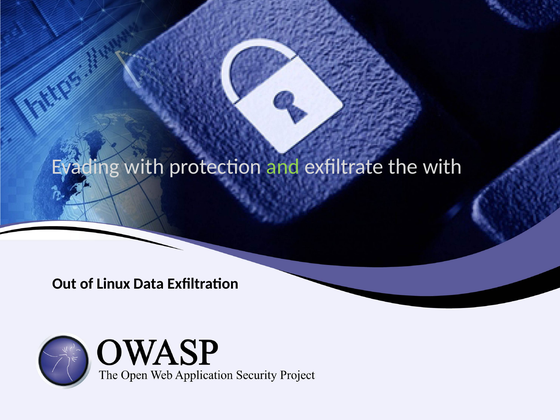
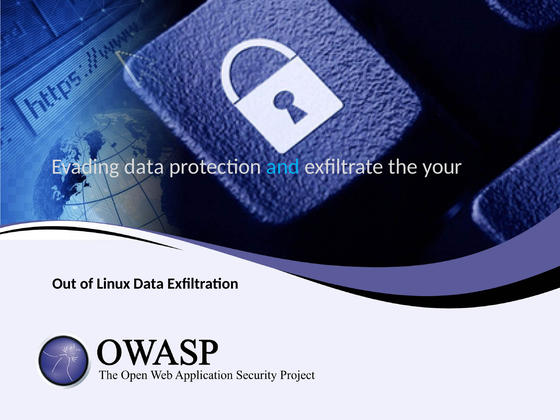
Evading with: with -> data
and colour: light green -> light blue
the with: with -> your
